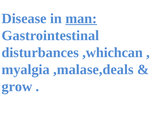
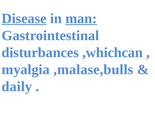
Disease underline: none -> present
,malase,deals: ,malase,deals -> ,malase,bulls
grow: grow -> daily
